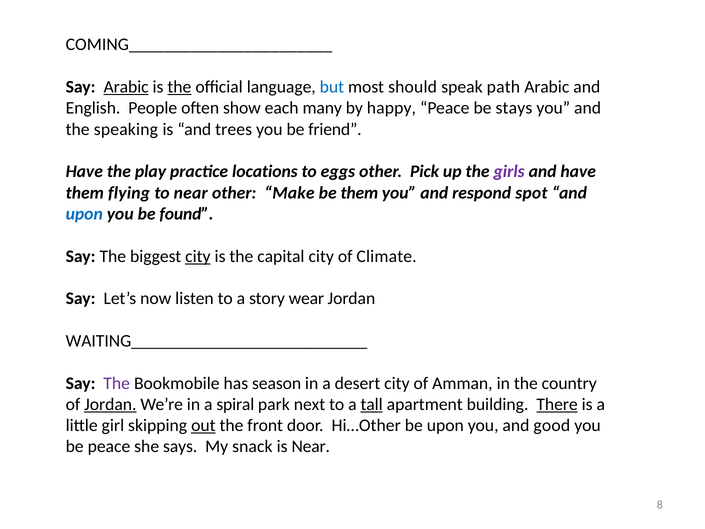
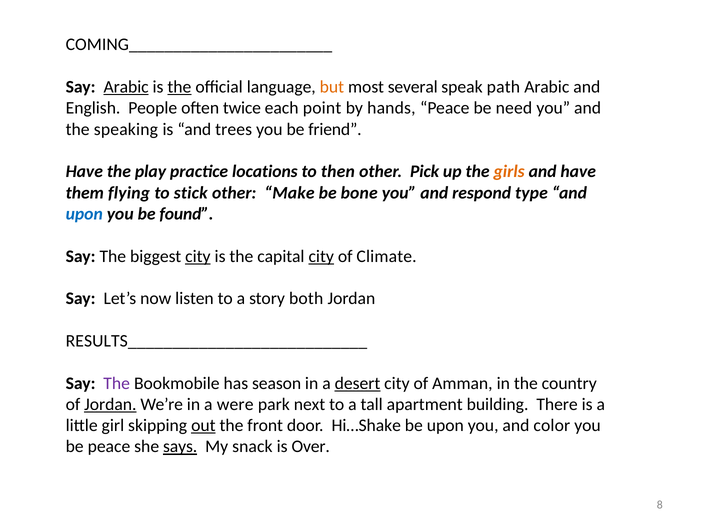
but colour: blue -> orange
should: should -> several
show: show -> twice
many: many -> point
happy: happy -> hands
stays: stays -> need
eggs: eggs -> then
girls colour: purple -> orange
to near: near -> stick
be them: them -> bone
spot: spot -> type
city at (321, 256) underline: none -> present
wear: wear -> both
WAITING___________________________: WAITING___________________________ -> RESULTS___________________________
desert underline: none -> present
spiral: spiral -> were
tall underline: present -> none
There underline: present -> none
Hi…Other: Hi…Other -> Hi…Shake
good: good -> color
says underline: none -> present
is Near: Near -> Over
